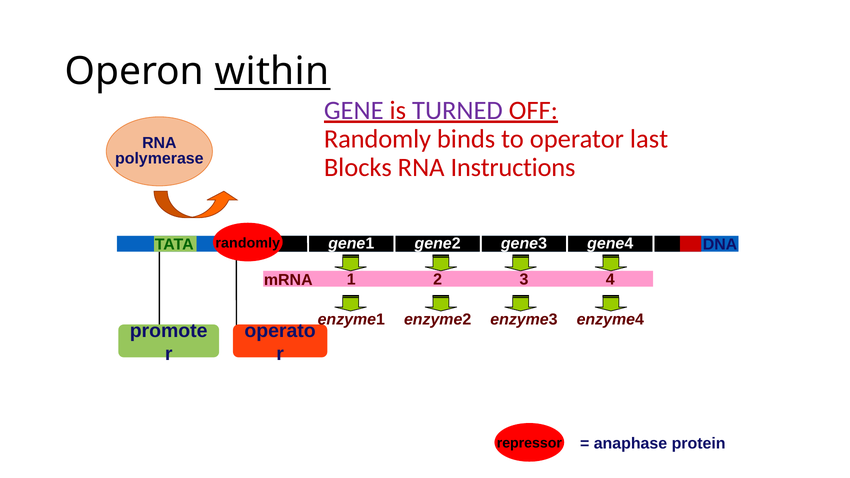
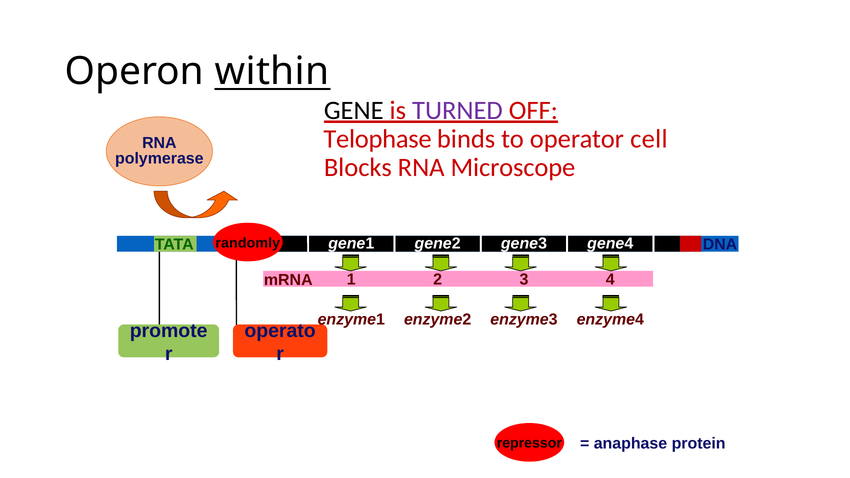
GENE colour: purple -> black
Randomly at (377, 139): Randomly -> Telophase
last: last -> cell
Instructions: Instructions -> Microscope
